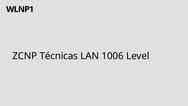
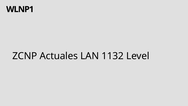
Técnicas: Técnicas -> Actuales
1006: 1006 -> 1132
